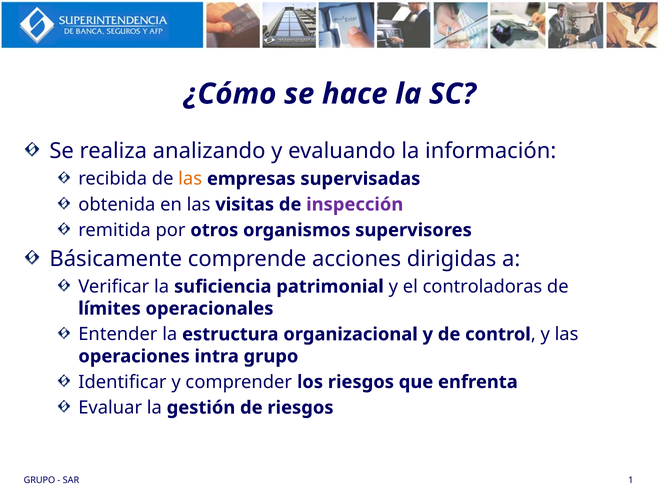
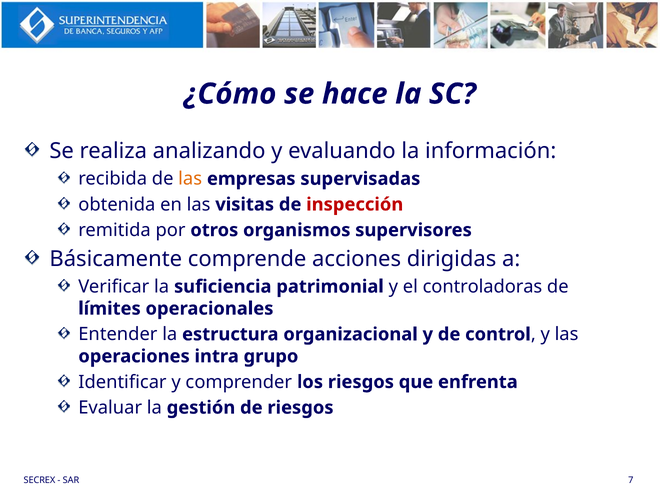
inspección colour: purple -> red
GRUPO at (39, 480): GRUPO -> SECREX
1: 1 -> 7
